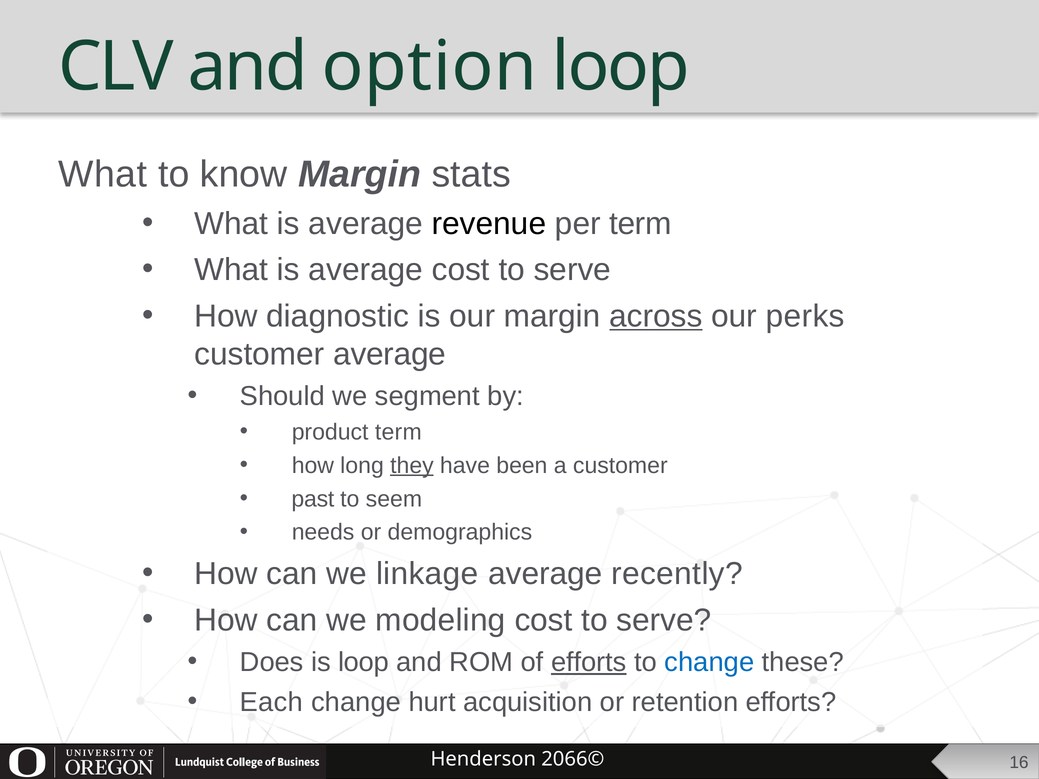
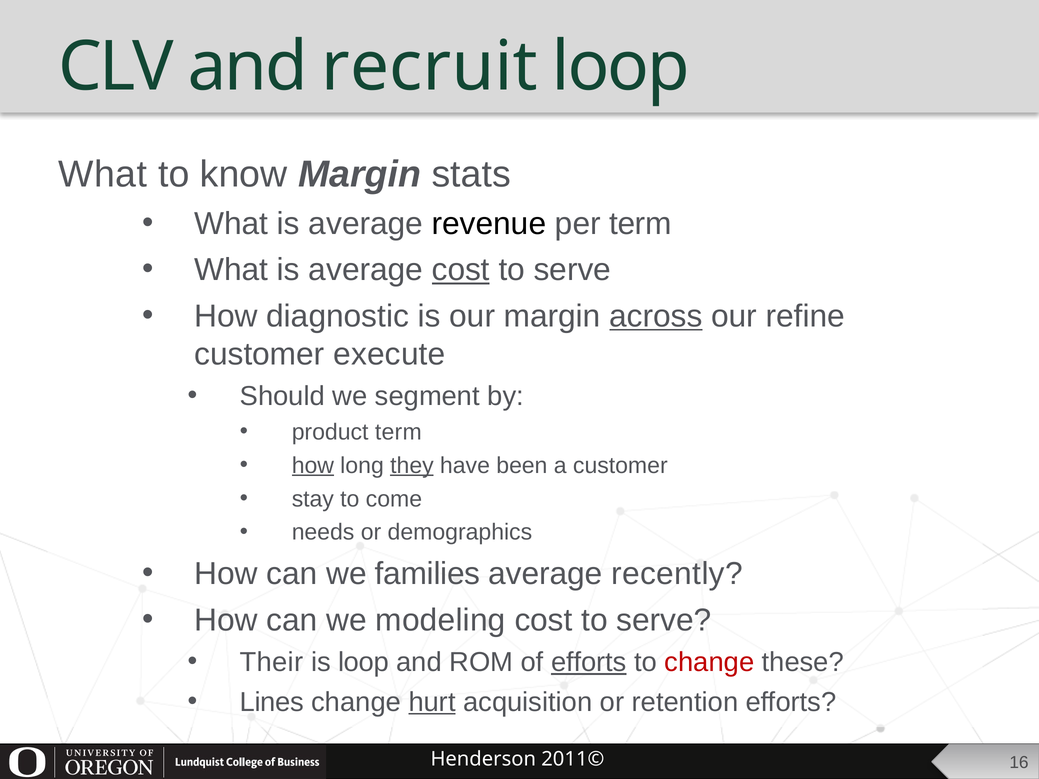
option: option -> recruit
cost at (461, 270) underline: none -> present
perks: perks -> refine
customer average: average -> execute
how at (313, 466) underline: none -> present
past: past -> stay
seem: seem -> come
linkage: linkage -> families
Does: Does -> Their
change at (709, 662) colour: blue -> red
Each: Each -> Lines
hurt underline: none -> present
2066©: 2066© -> 2011©
